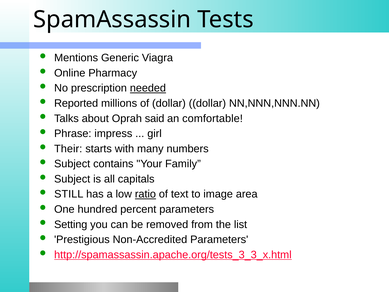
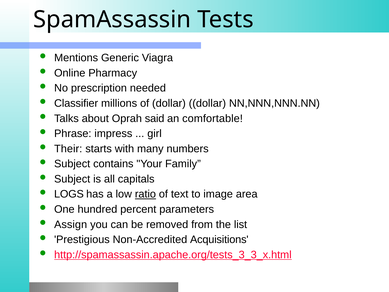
needed underline: present -> none
Reported: Reported -> Classifier
STILL: STILL -> LOGS
Setting: Setting -> Assign
Non-Accredited Parameters: Parameters -> Acquisitions
